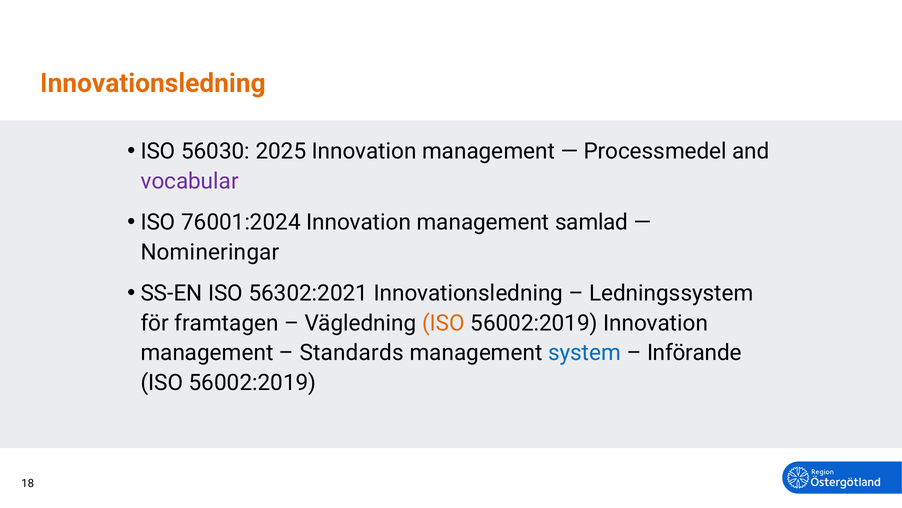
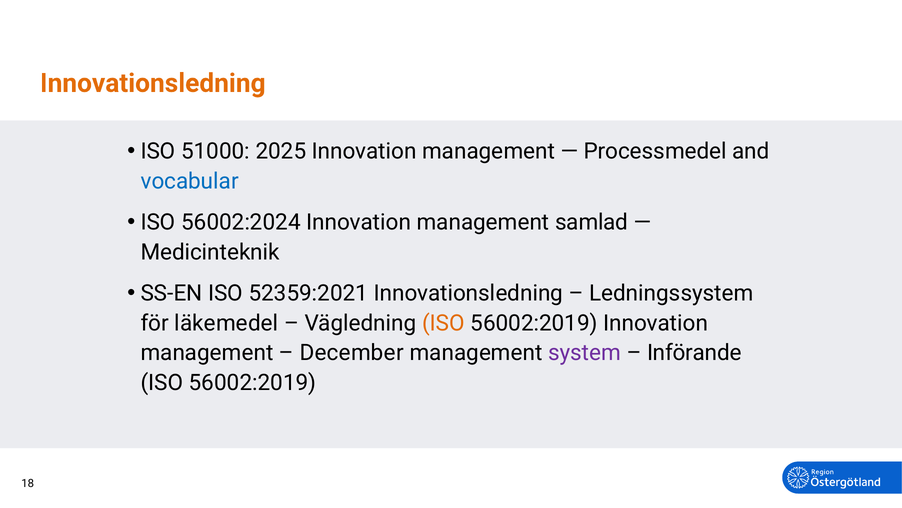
56030: 56030 -> 51000
vocabular colour: purple -> blue
76001:2024: 76001:2024 -> 56002:2024
Nomineringar: Nomineringar -> Medicinteknik
56302:2021: 56302:2021 -> 52359:2021
framtagen: framtagen -> läkemedel
Standards: Standards -> December
system colour: blue -> purple
